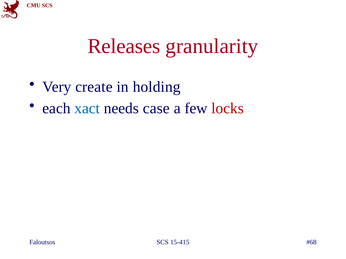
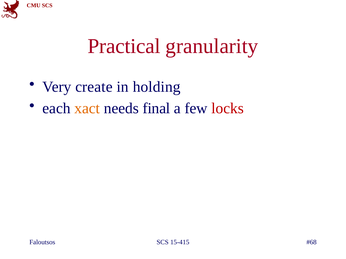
Releases: Releases -> Practical
xact colour: blue -> orange
case: case -> final
